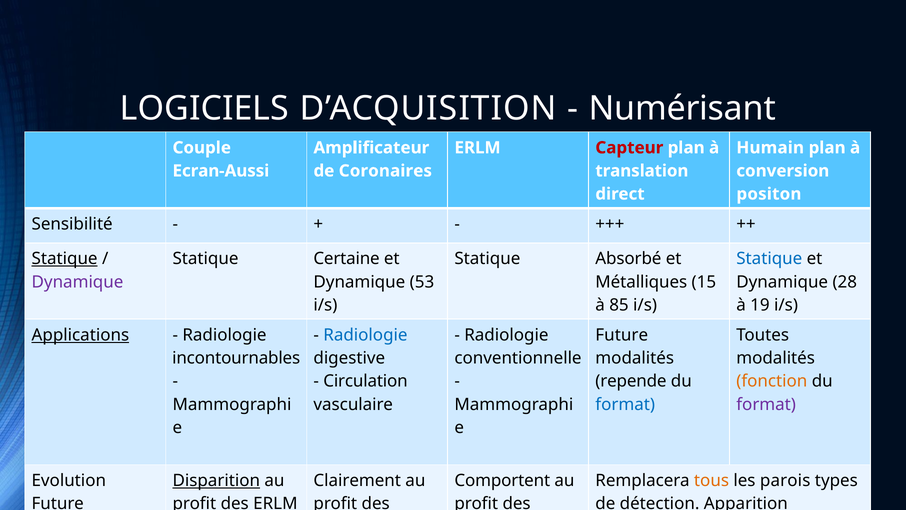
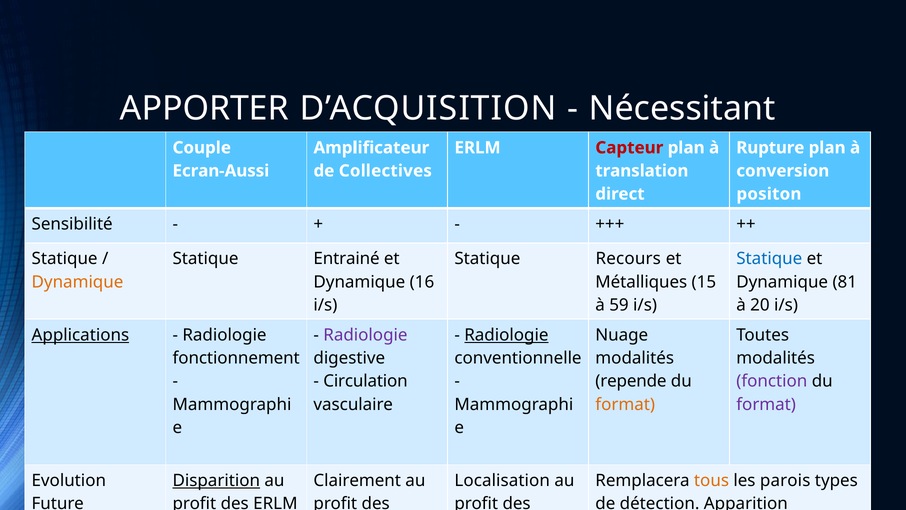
LOGICIELS: LOGICIELS -> APPORTER
Numérisant: Numérisant -> Nécessitant
Humain: Humain -> Rupture
Coronaires: Coronaires -> Collectives
Statique at (65, 259) underline: present -> none
Certaine: Certaine -> Entrainé
Absorbé: Absorbé -> Recours
Dynamique at (77, 282) colour: purple -> orange
53: 53 -> 16
28: 28 -> 81
85: 85 -> 59
19: 19 -> 20
Radiologie at (365, 335) colour: blue -> purple
Radiologie at (506, 335) underline: none -> present
Future at (622, 335): Future -> Nuage
incontournables: incontournables -> fonctionnement
fonction colour: orange -> purple
format at (625, 404) colour: blue -> orange
Comportent: Comportent -> Localisation
